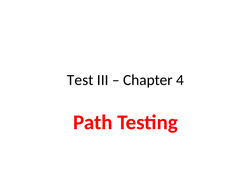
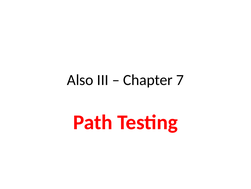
Test: Test -> Also
4: 4 -> 7
